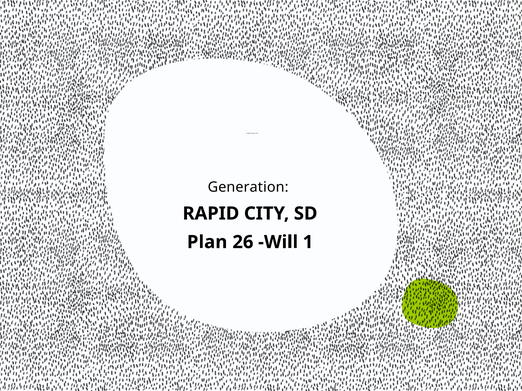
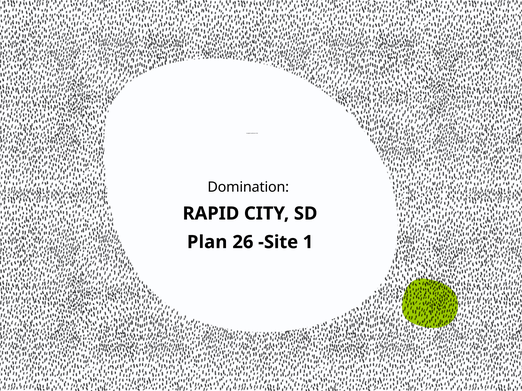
Generation: Generation -> Domination
Will: Will -> Site
